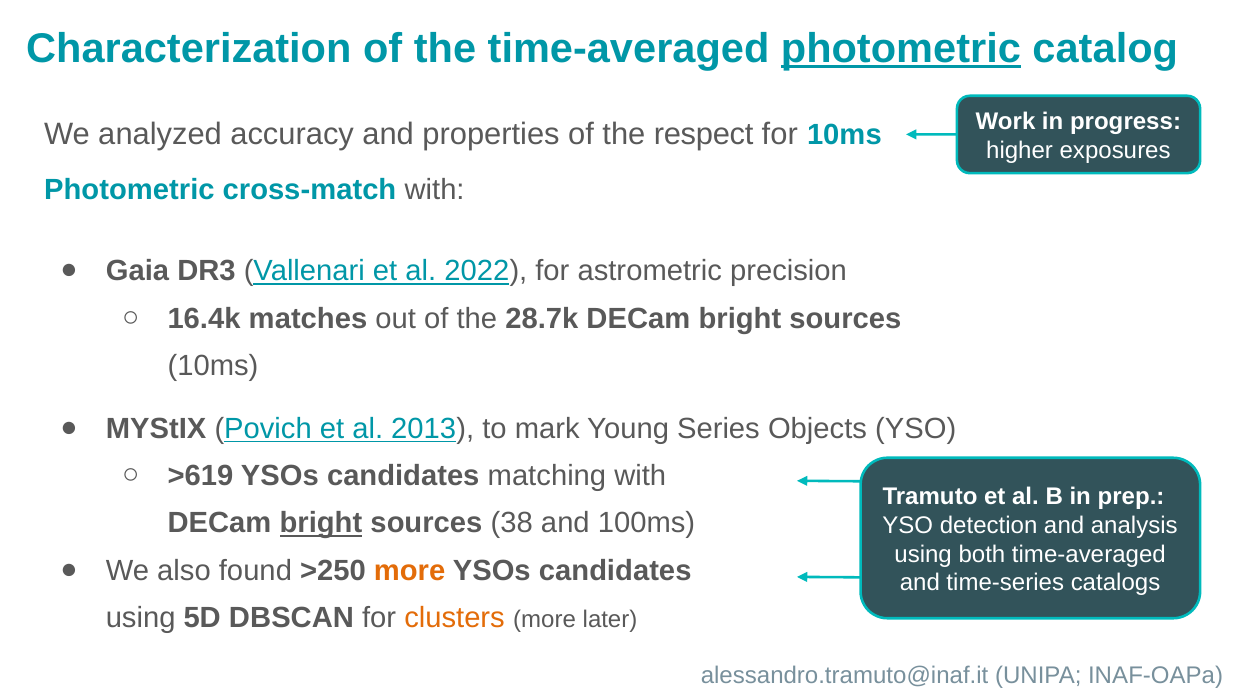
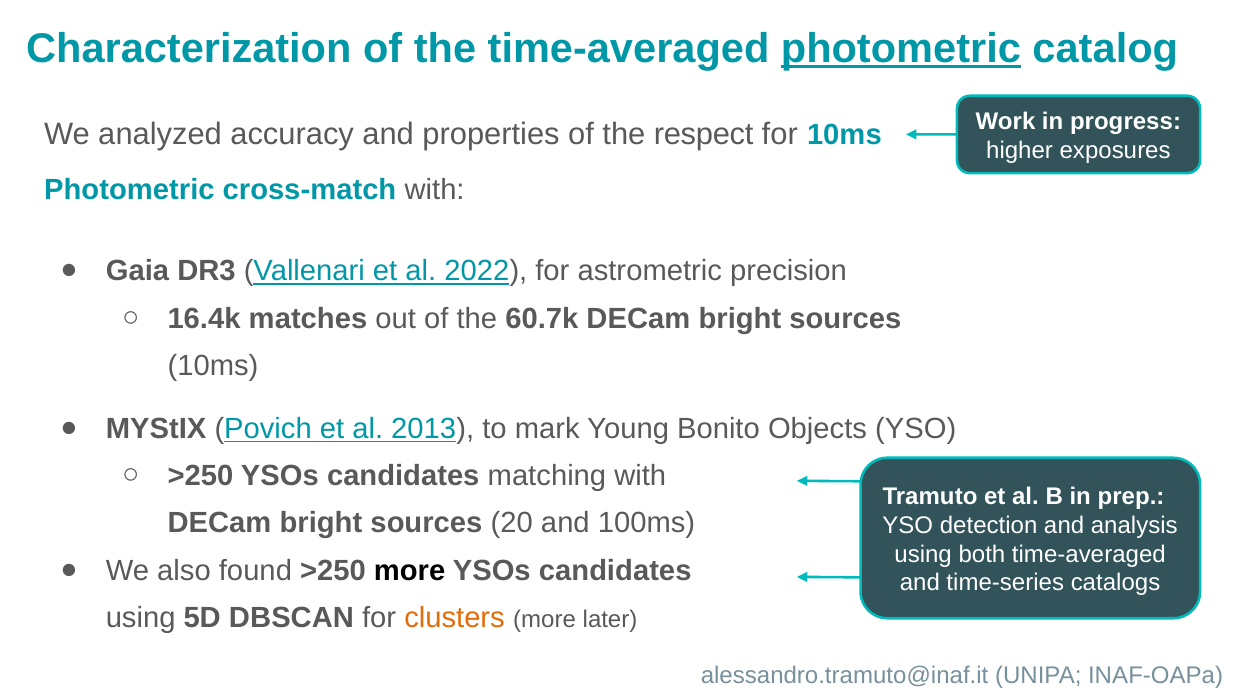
28.7k: 28.7k -> 60.7k
Series: Series -> Bonito
>619 at (200, 476): >619 -> >250
bright at (321, 523) underline: present -> none
38: 38 -> 20
more at (410, 570) colour: orange -> black
